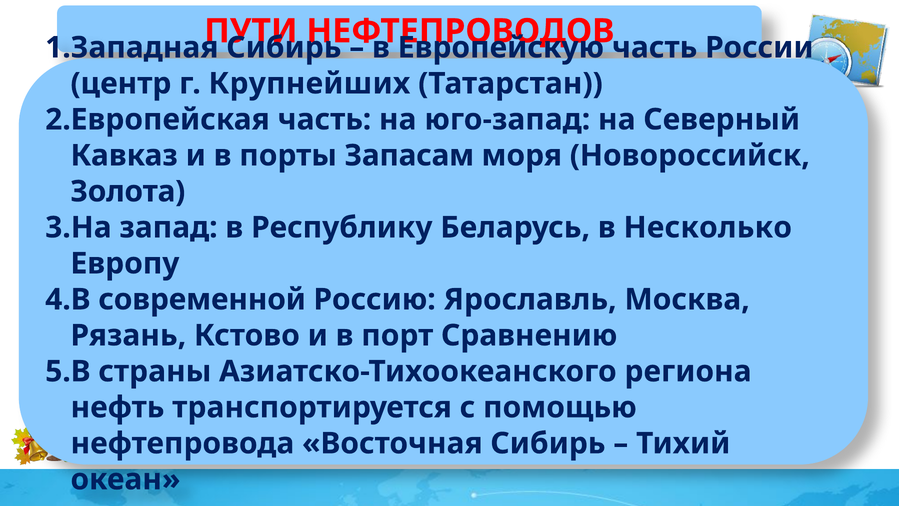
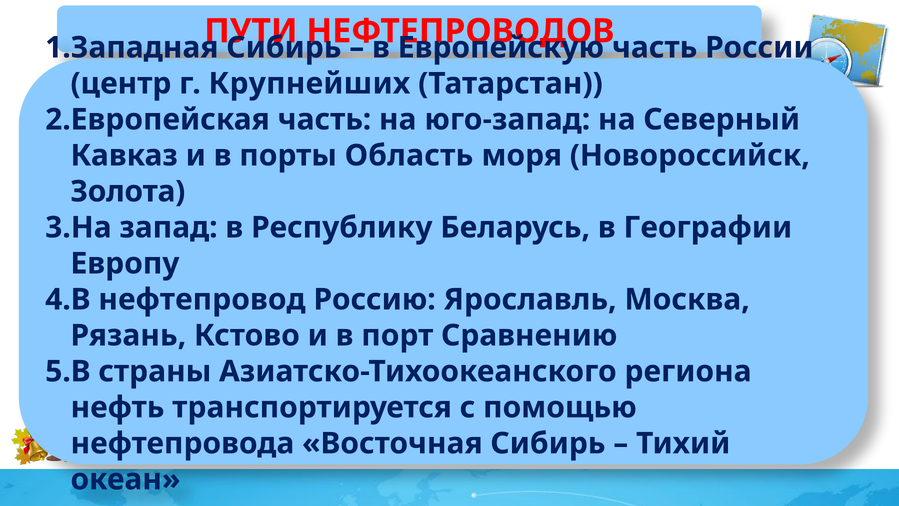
Запасам: Запасам -> Область
Несколько: Несколько -> Географии
современной: современной -> нефтепровод
